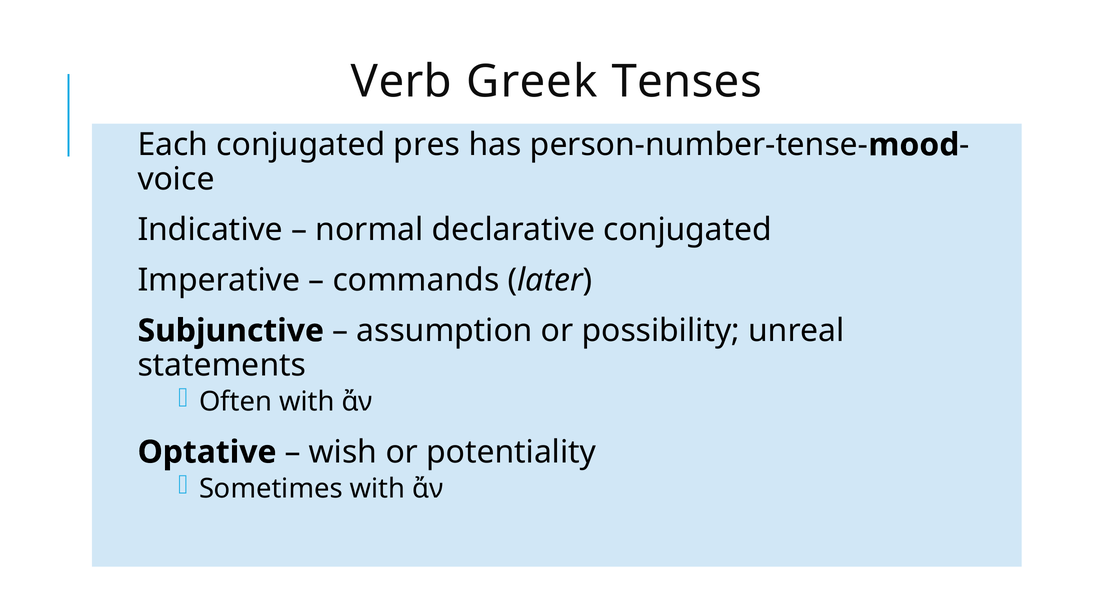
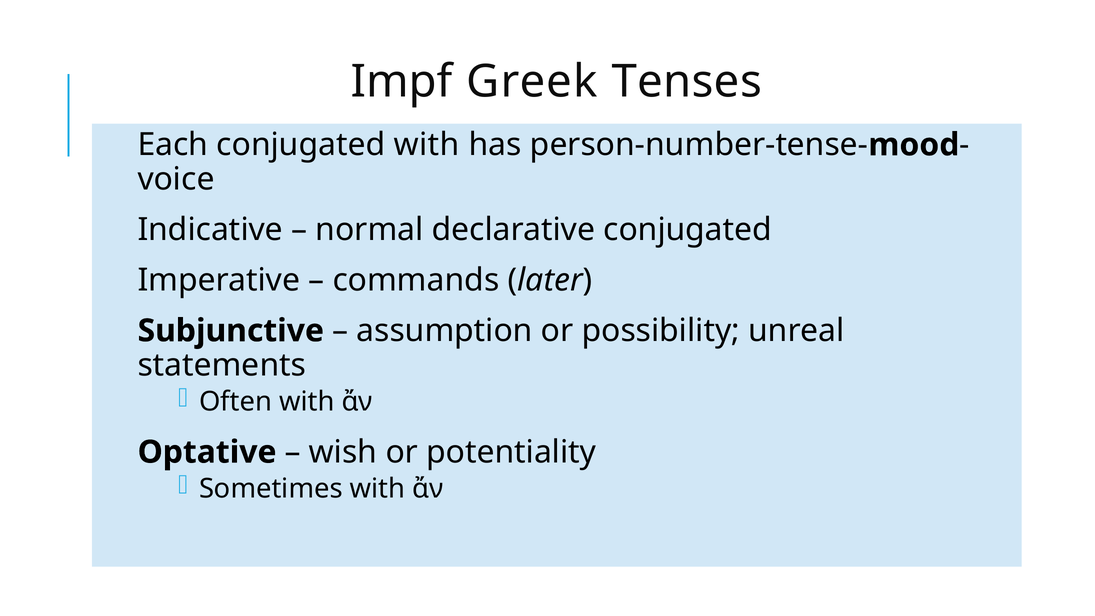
Verb: Verb -> Impf
conjugated pres: pres -> with
